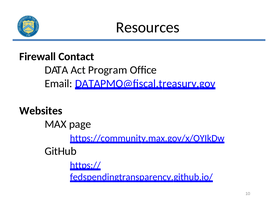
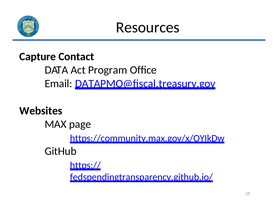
Firewall: Firewall -> Capture
